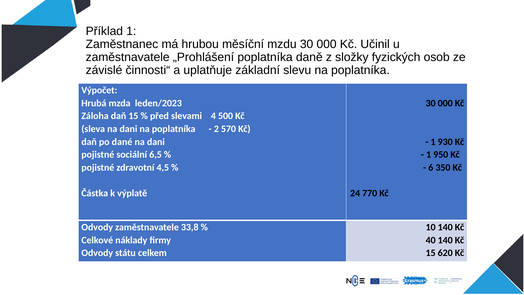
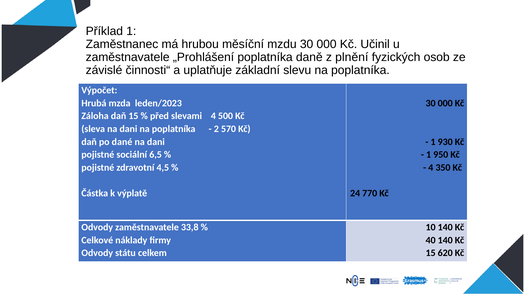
složky: složky -> plnění
6 at (431, 167): 6 -> 4
